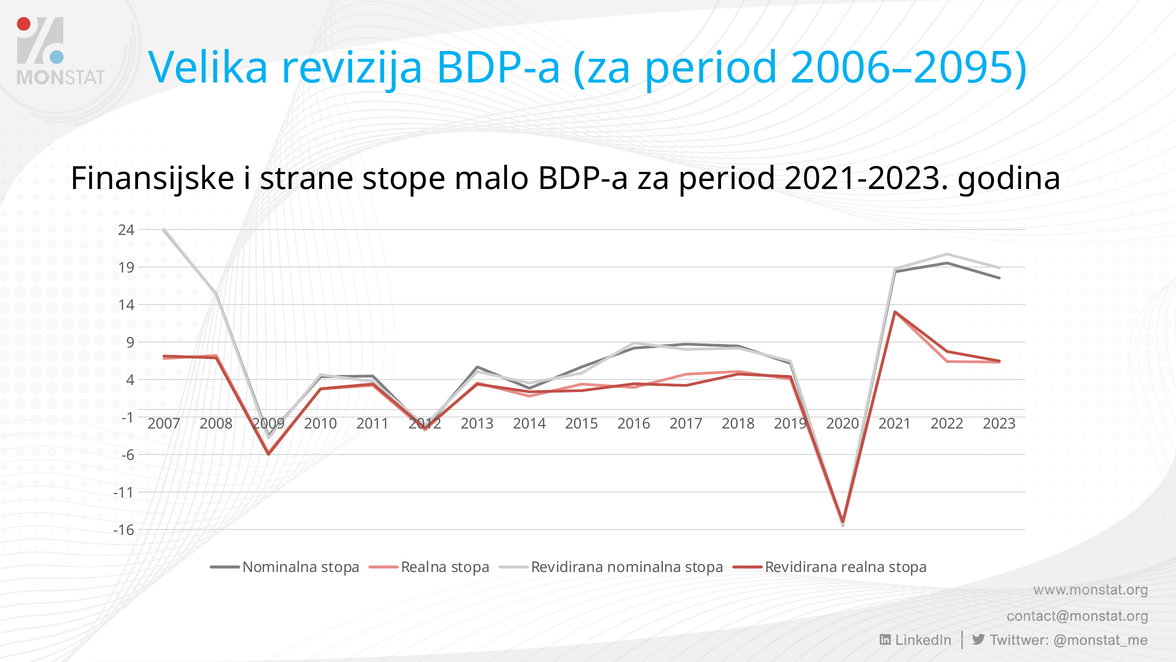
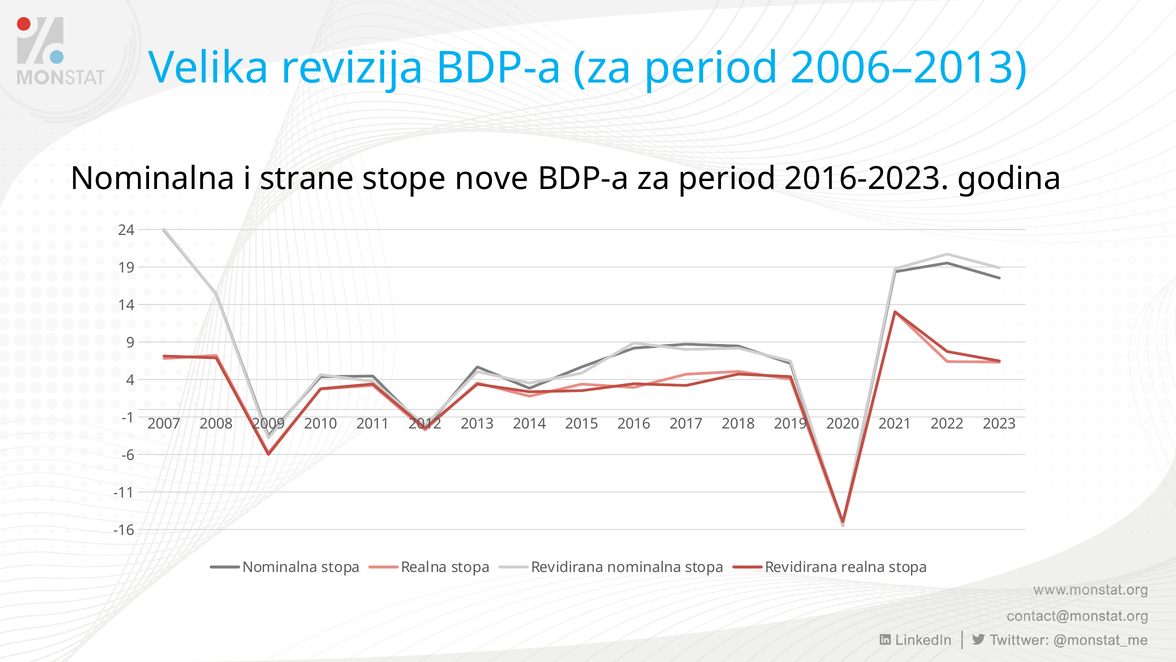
2006–2095: 2006–2095 -> 2006–2013
Finansijske at (153, 178): Finansijske -> Nominalna
malo: malo -> nove
2021-2023: 2021-2023 -> 2016-2023
